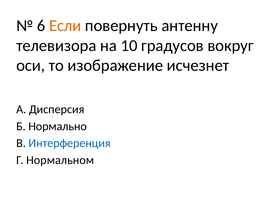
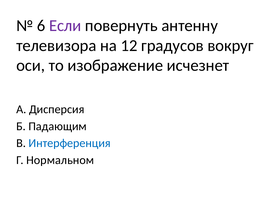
Если colour: orange -> purple
10: 10 -> 12
Нормально: Нормально -> Падающим
